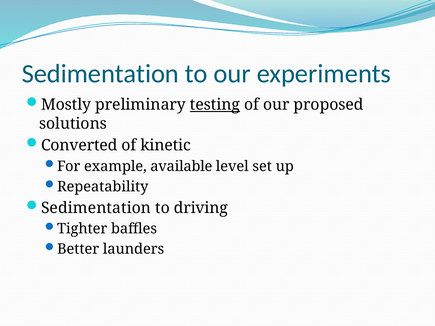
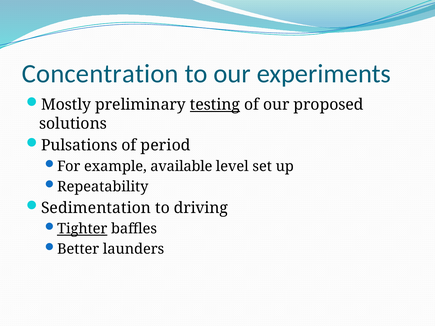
Sedimentation at (100, 74): Sedimentation -> Concentration
Converted: Converted -> Pulsations
kinetic: kinetic -> period
Tighter underline: none -> present
